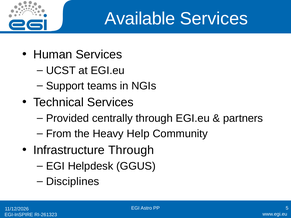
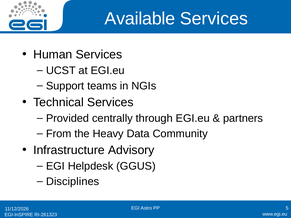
Help: Help -> Data
Infrastructure Through: Through -> Advisory
